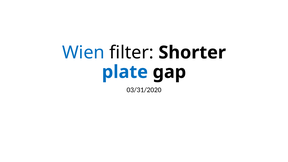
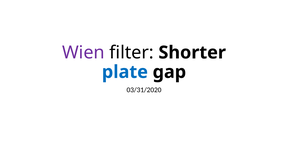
Wien colour: blue -> purple
